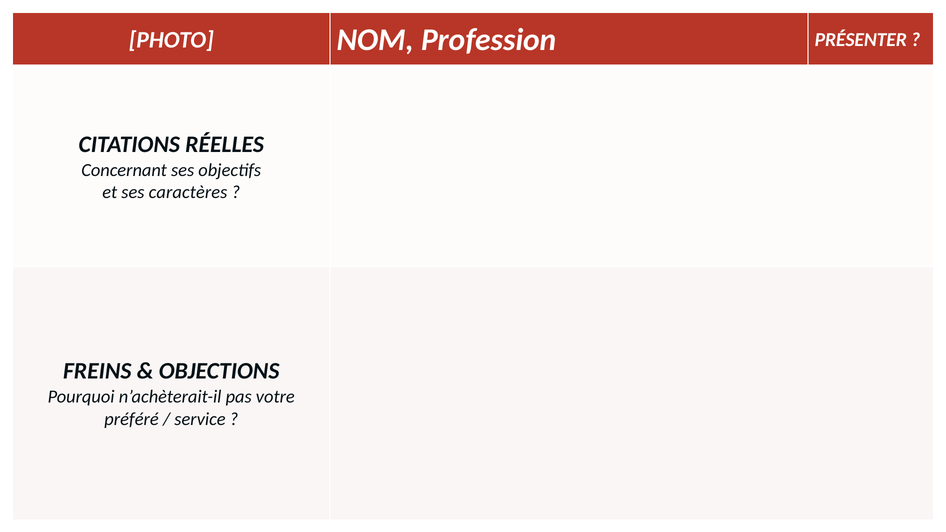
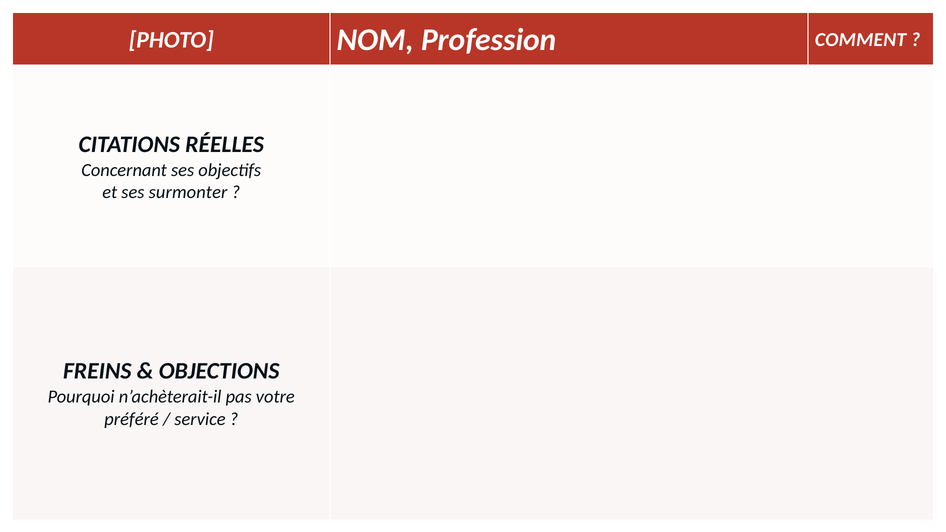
PRÉSENTER: PRÉSENTER -> COMMENT
caractères: caractères -> surmonter
